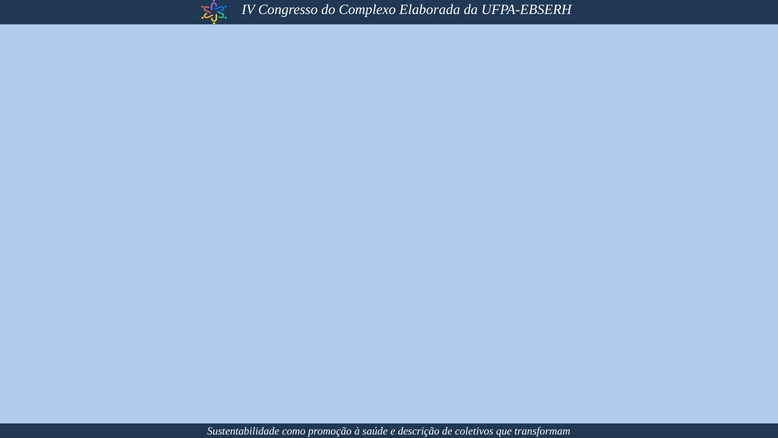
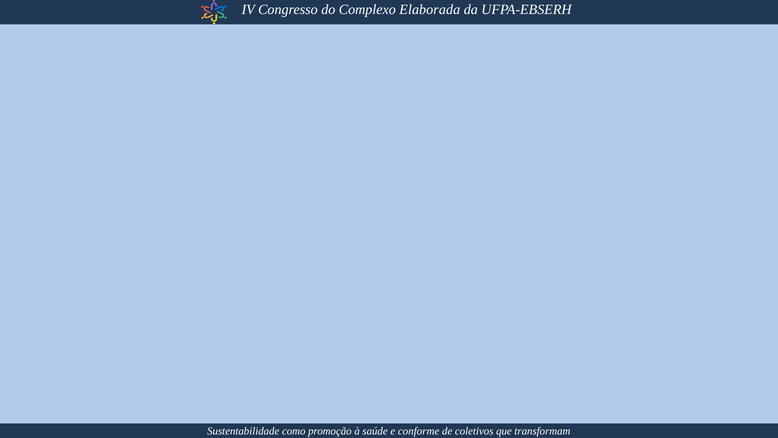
descrição: descrição -> conforme
